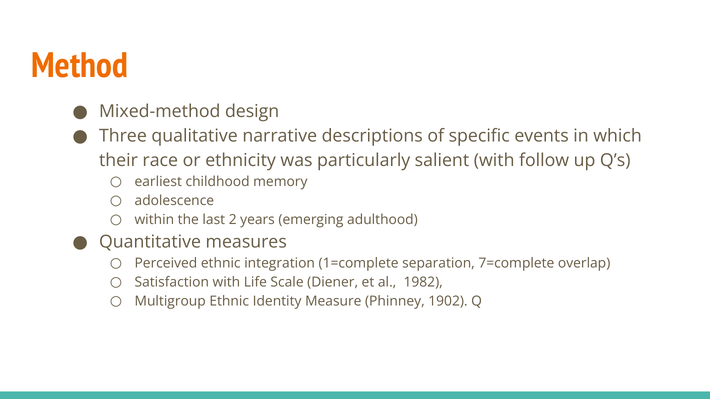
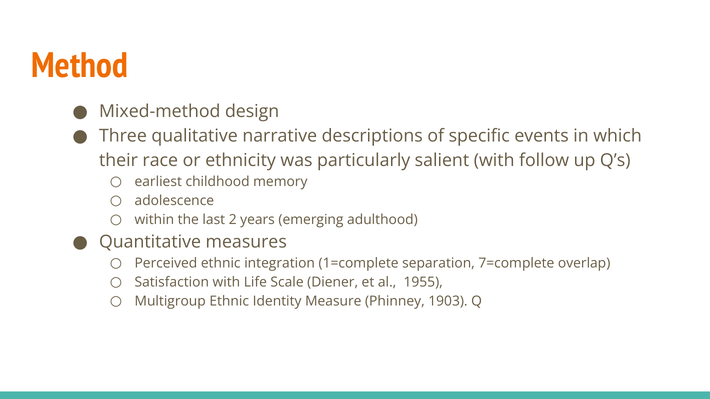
1982: 1982 -> 1955
1902: 1902 -> 1903
